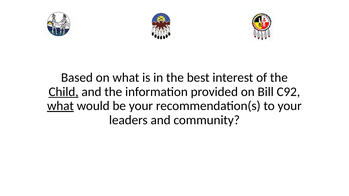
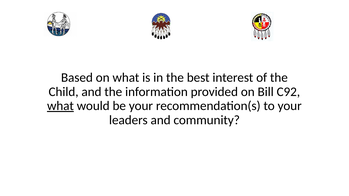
Child underline: present -> none
